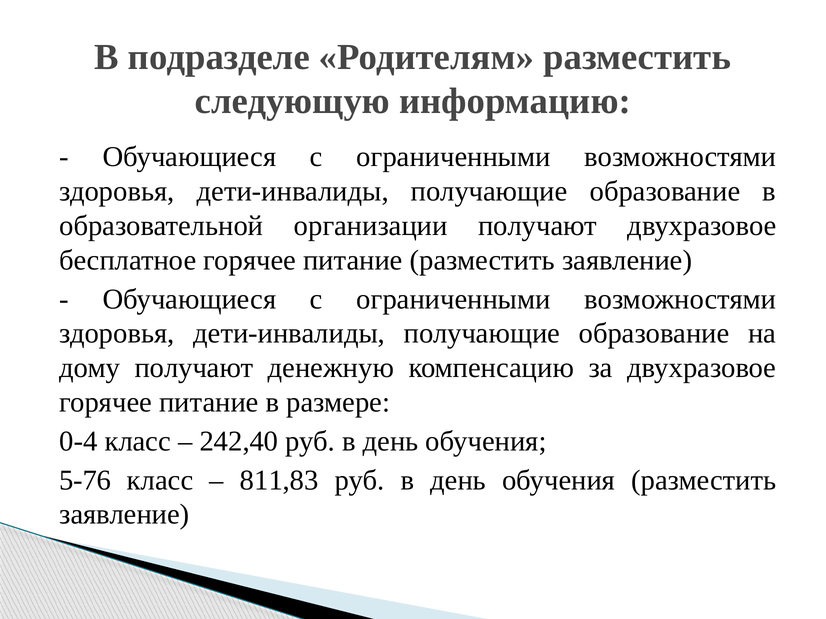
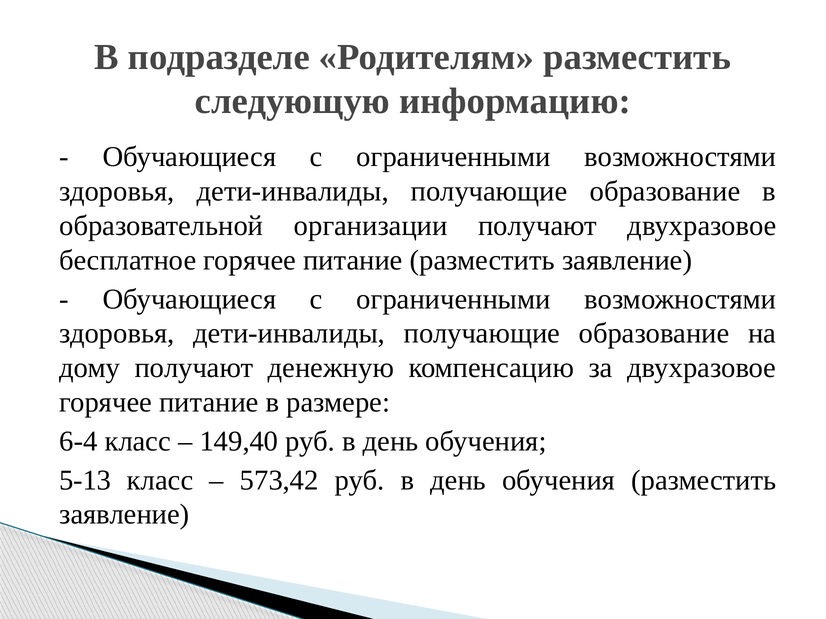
0-4: 0-4 -> 6-4
242,40: 242,40 -> 149,40
5-76: 5-76 -> 5-13
811,83: 811,83 -> 573,42
